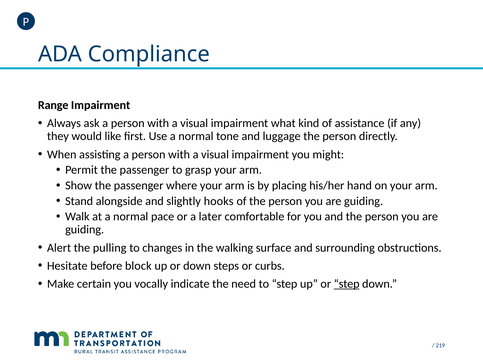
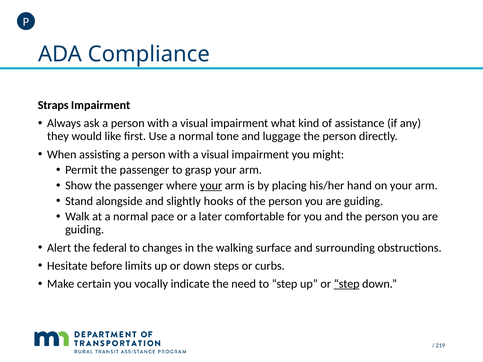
Range: Range -> Straps
your at (211, 186) underline: none -> present
pulling: pulling -> federal
block: block -> limits
